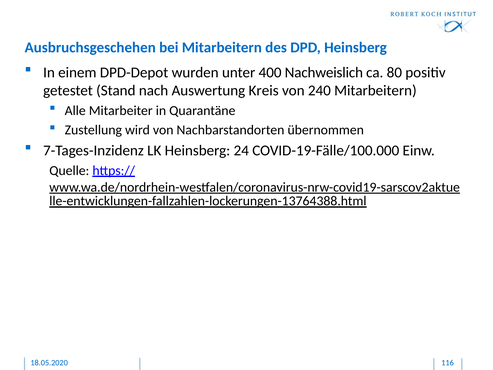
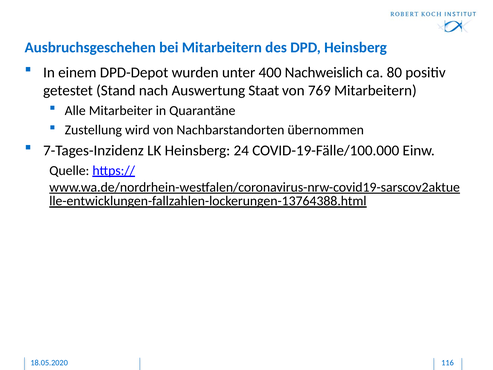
Kreis: Kreis -> Staat
240: 240 -> 769
